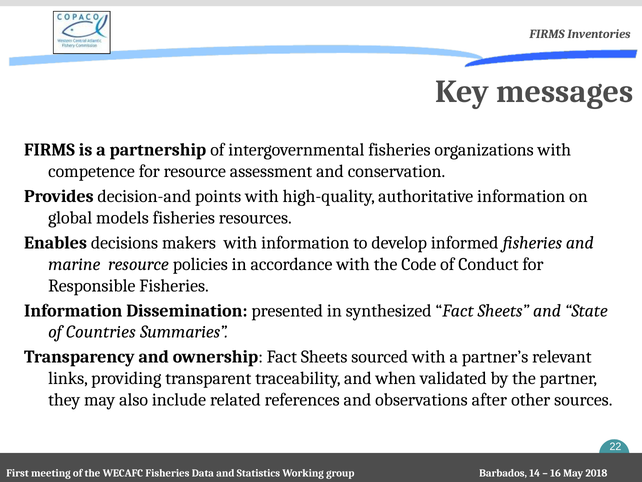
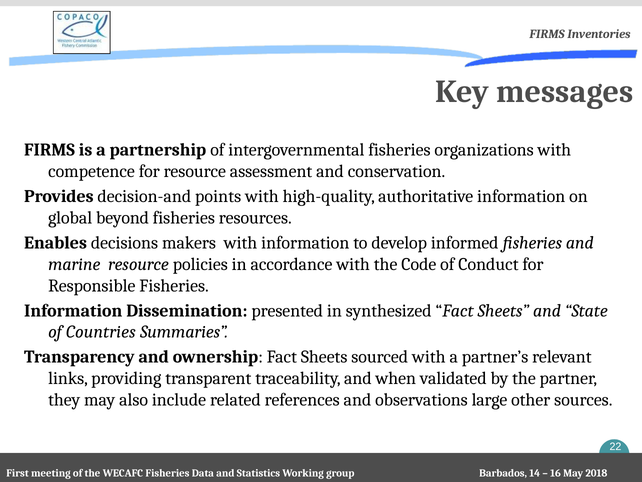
models: models -> beyond
after: after -> large
